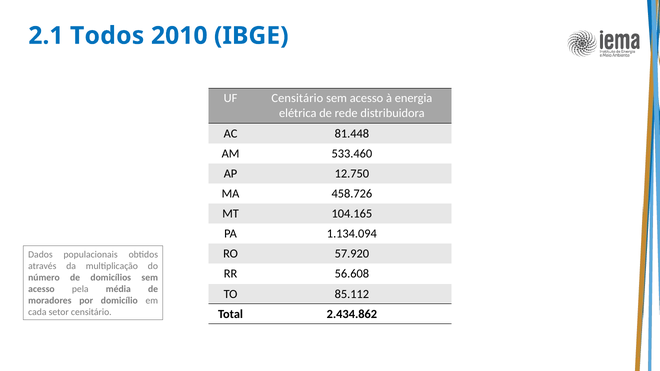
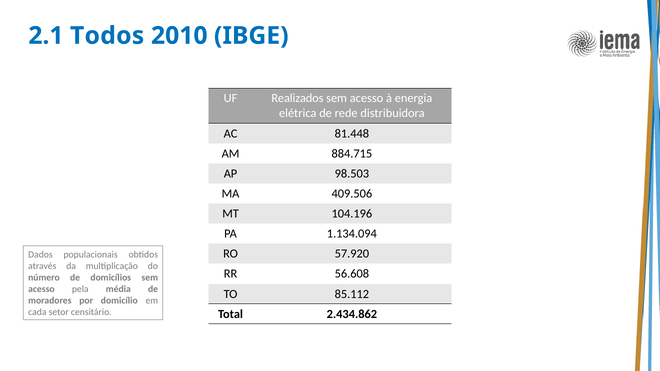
UF Censitário: Censitário -> Realizados
533.460: 533.460 -> 884.715
12.750: 12.750 -> 98.503
458.726: 458.726 -> 409.506
104.165: 104.165 -> 104.196
